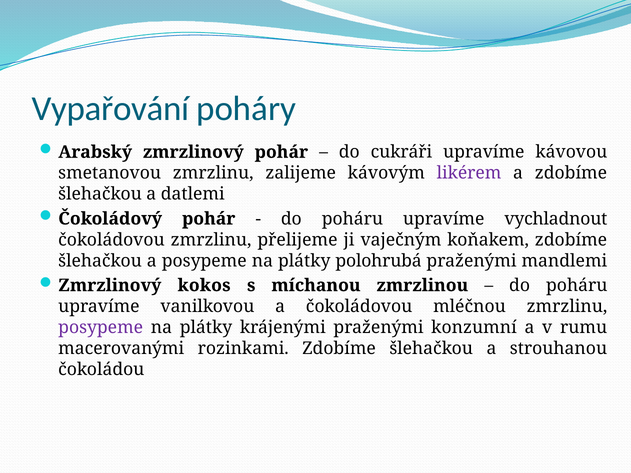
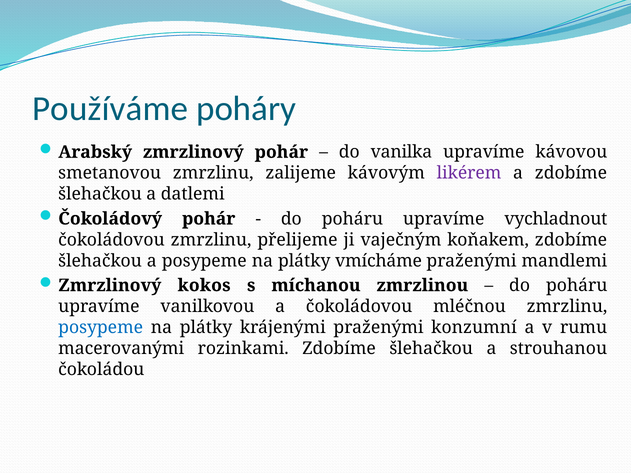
Vypařování: Vypařování -> Používáme
cukráři: cukráři -> vanilka
polohrubá: polohrubá -> vmícháme
posypeme at (101, 328) colour: purple -> blue
